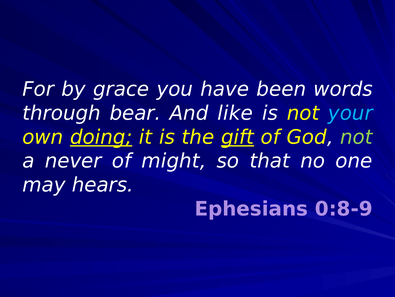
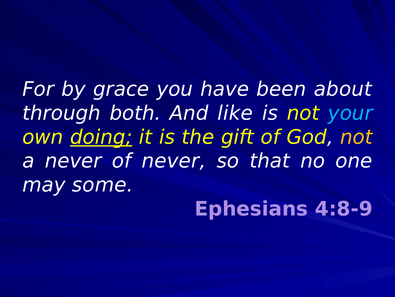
words: words -> about
bear: bear -> both
gift underline: present -> none
not at (356, 137) colour: light green -> yellow
of might: might -> never
hears: hears -> some
0:8-9: 0:8-9 -> 4:8-9
